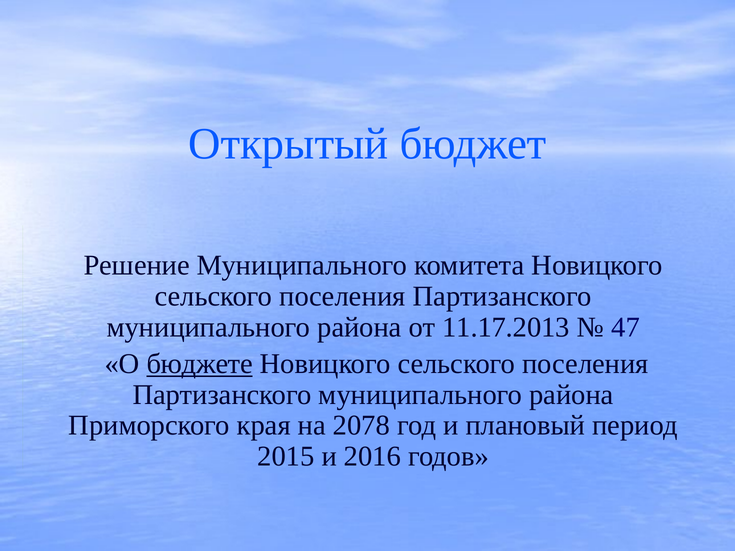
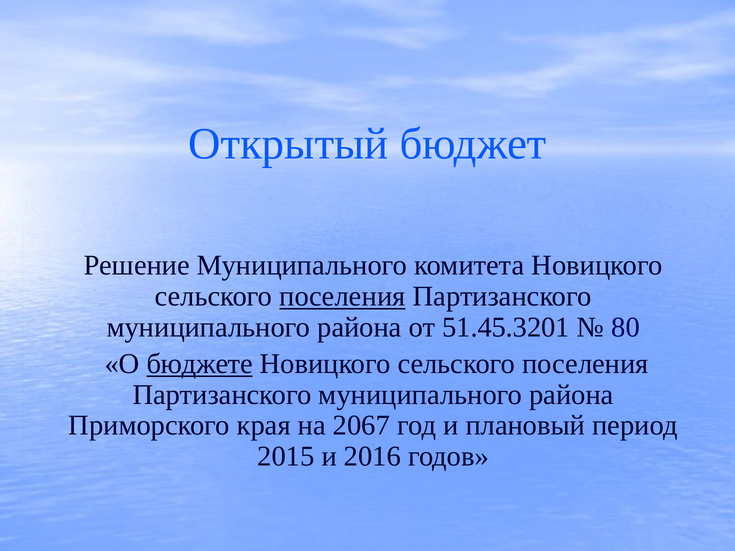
поселения at (342, 297) underline: none -> present
11.17.2013: 11.17.2013 -> 51.45.3201
47: 47 -> 80
2078: 2078 -> 2067
